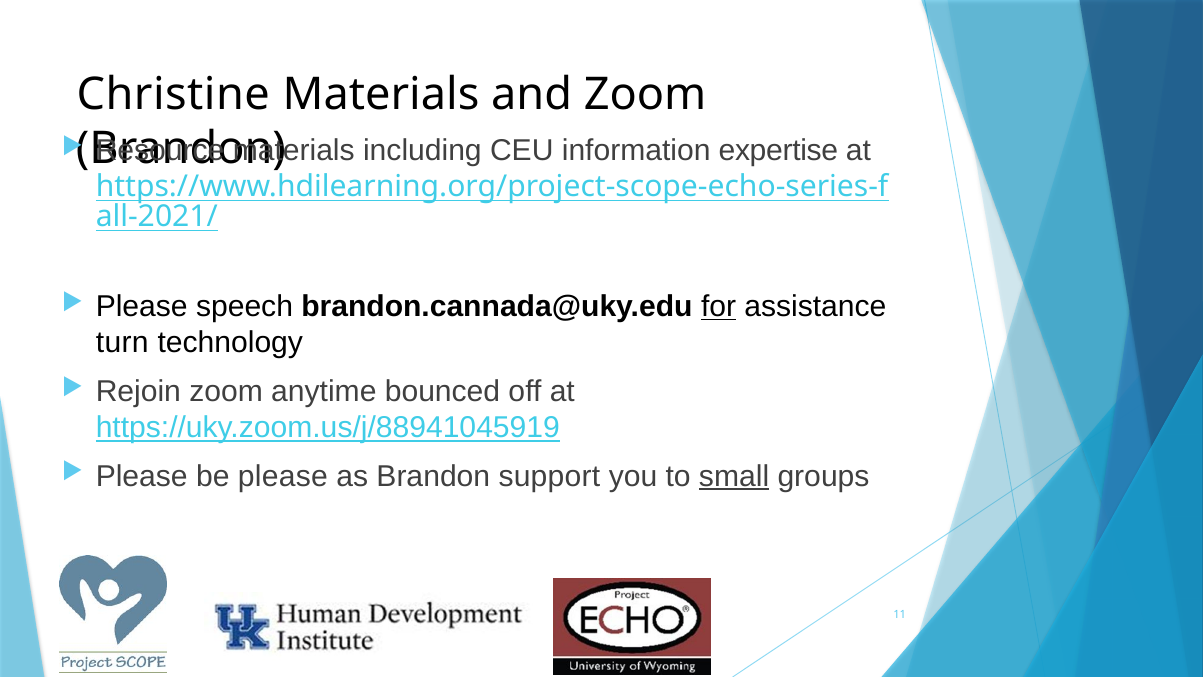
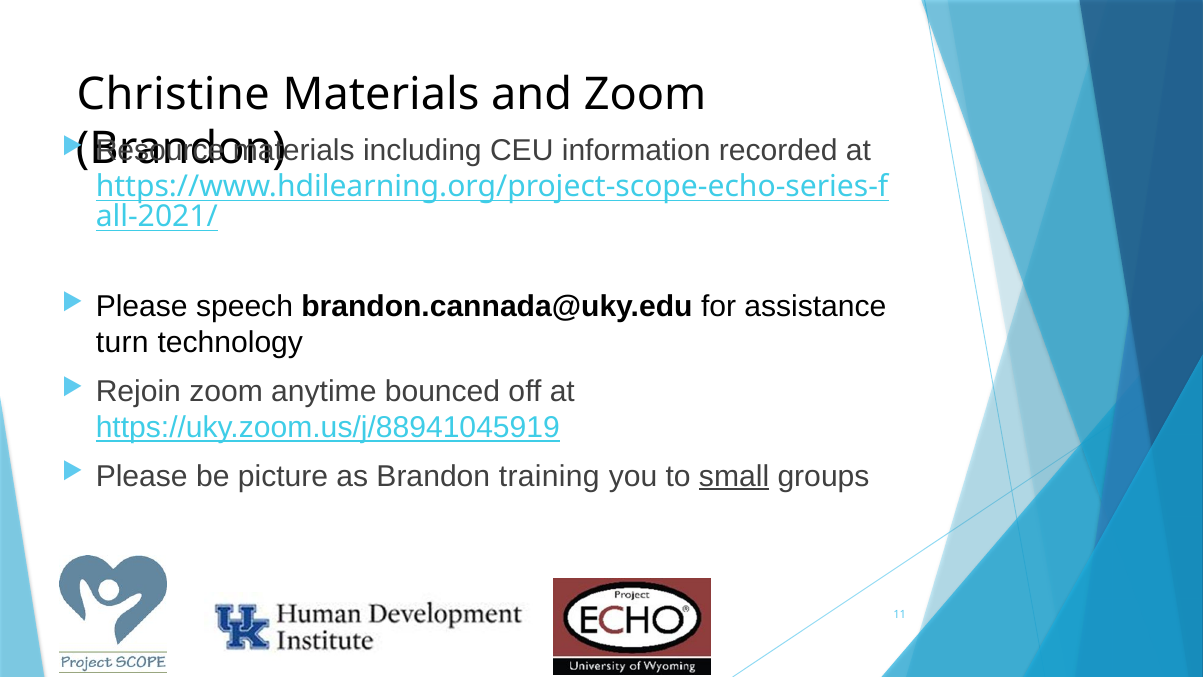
expertise: expertise -> recorded
for underline: present -> none
be please: please -> picture
support: support -> training
